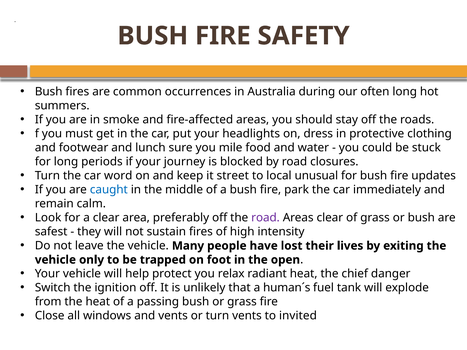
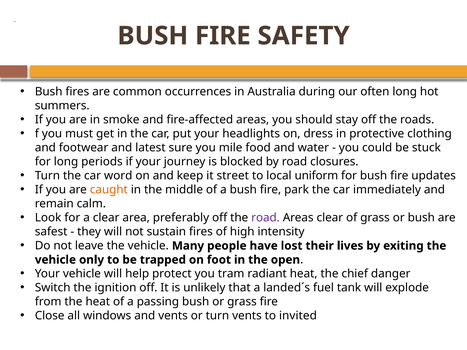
lunch: lunch -> latest
unusual: unusual -> uniform
caught colour: blue -> orange
relax: relax -> tram
human´s: human´s -> landed´s
